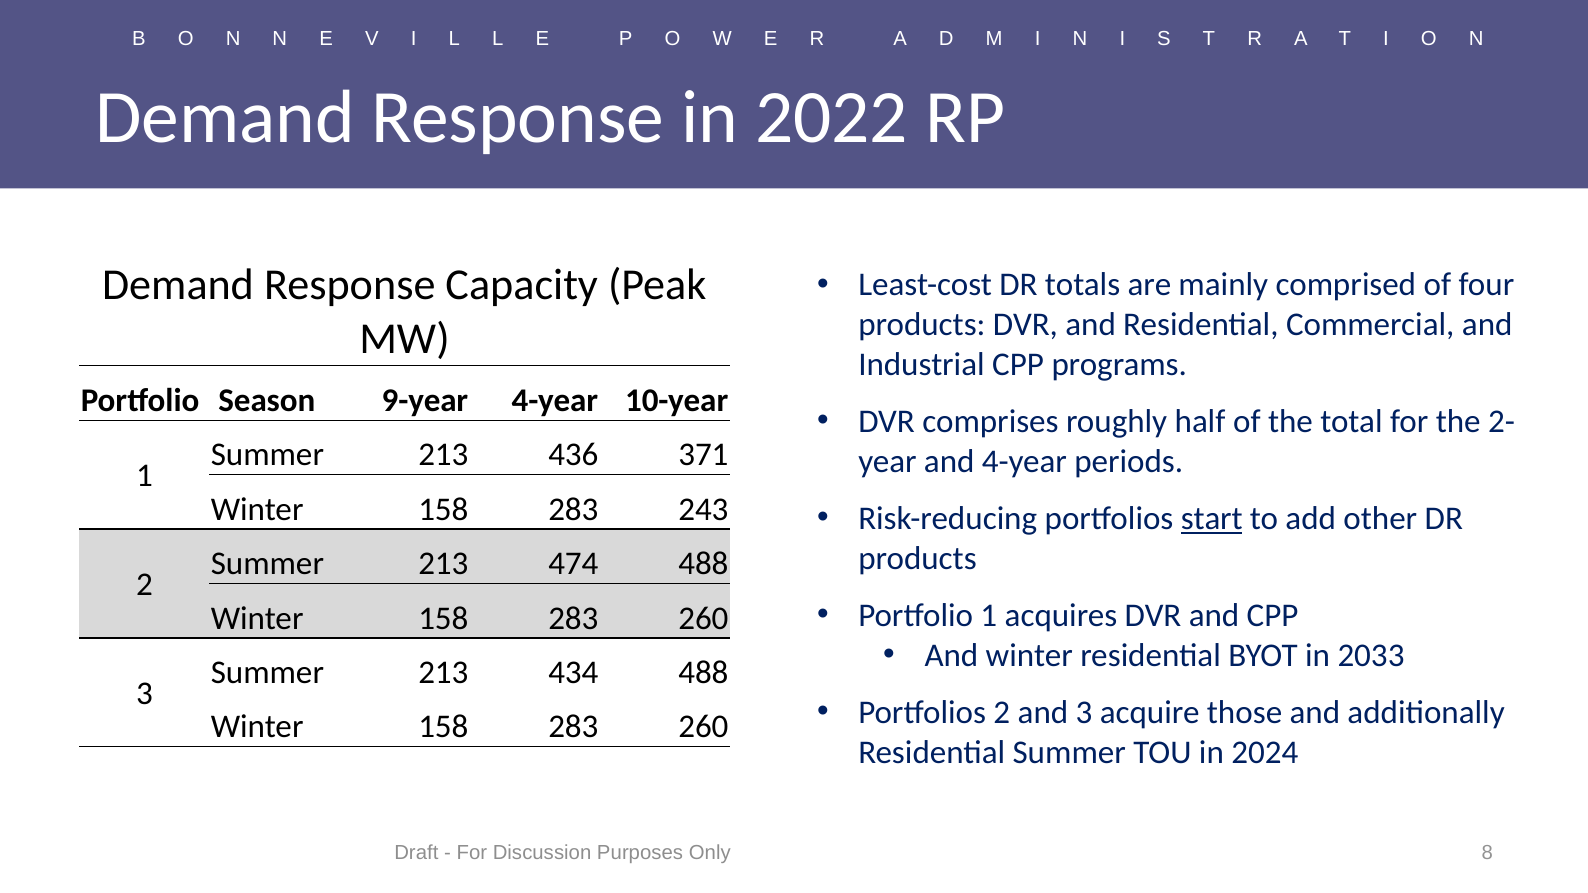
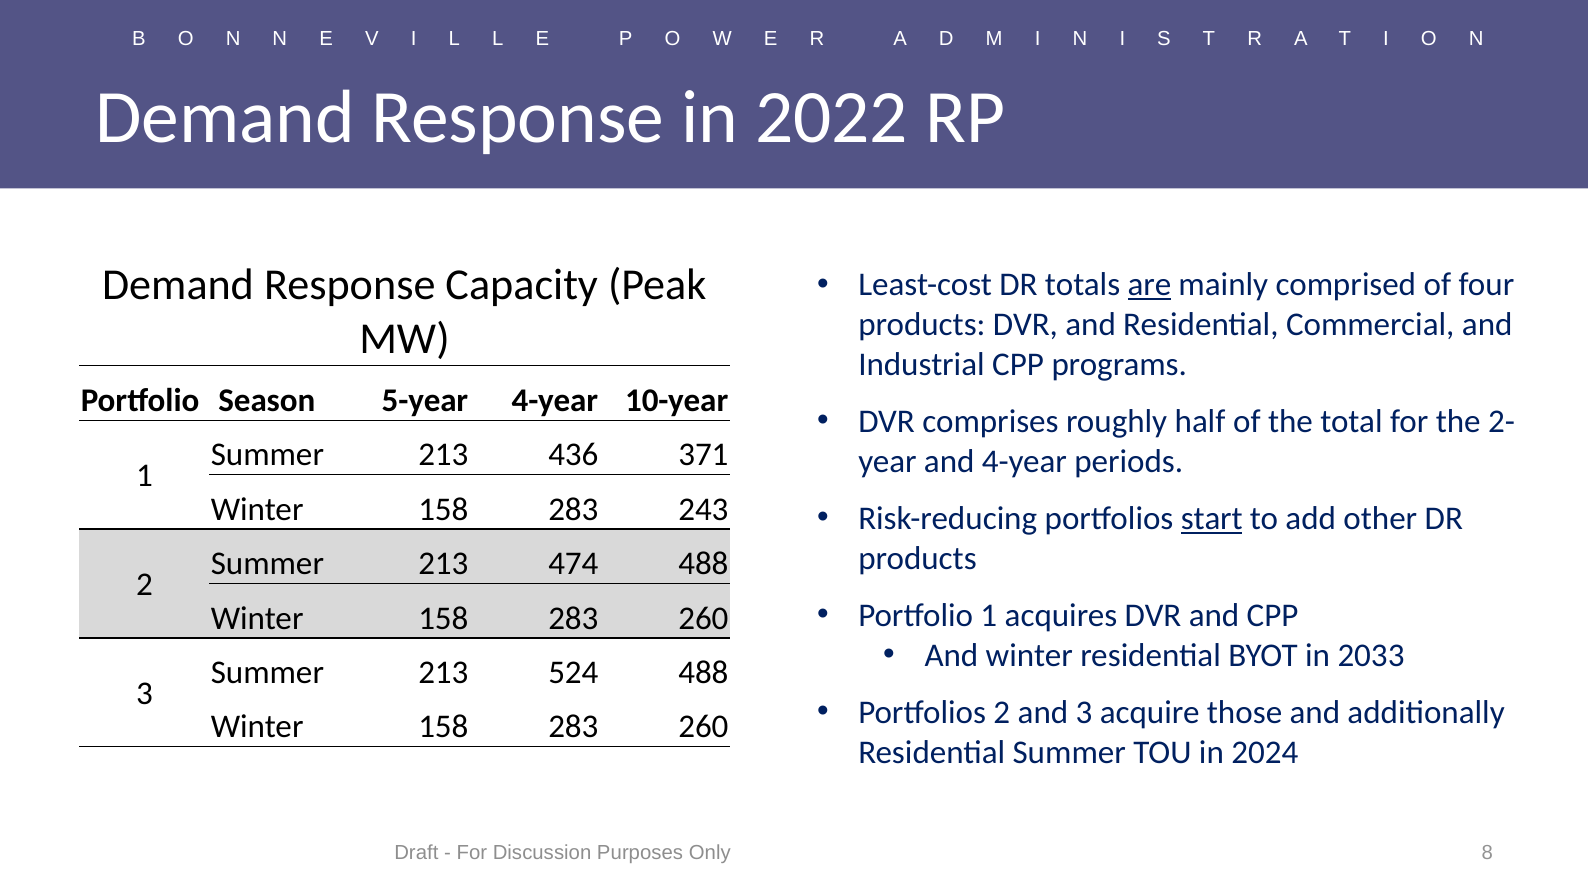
are underline: none -> present
9-year: 9-year -> 5-year
434: 434 -> 524
